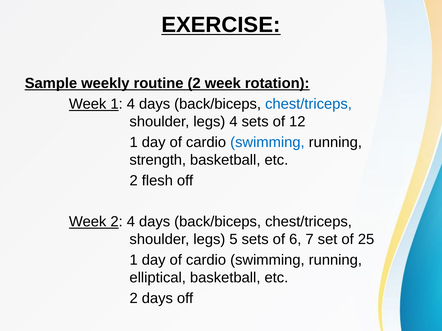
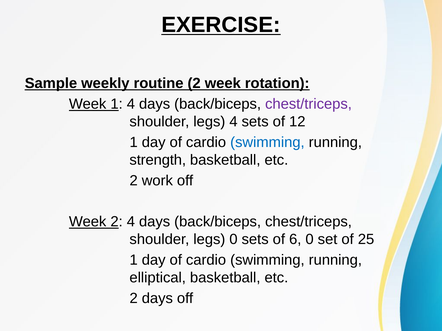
chest/triceps at (308, 104) colour: blue -> purple
flesh: flesh -> work
legs 5: 5 -> 0
6 7: 7 -> 0
